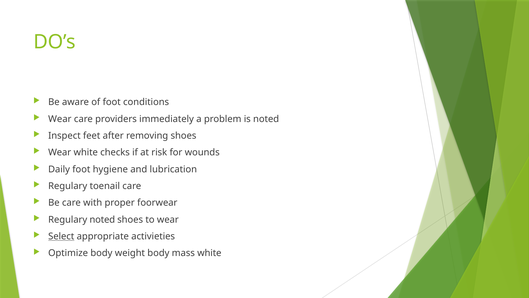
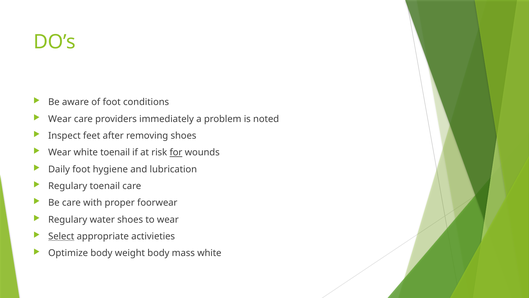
white checks: checks -> toenail
for underline: none -> present
Regulary noted: noted -> water
